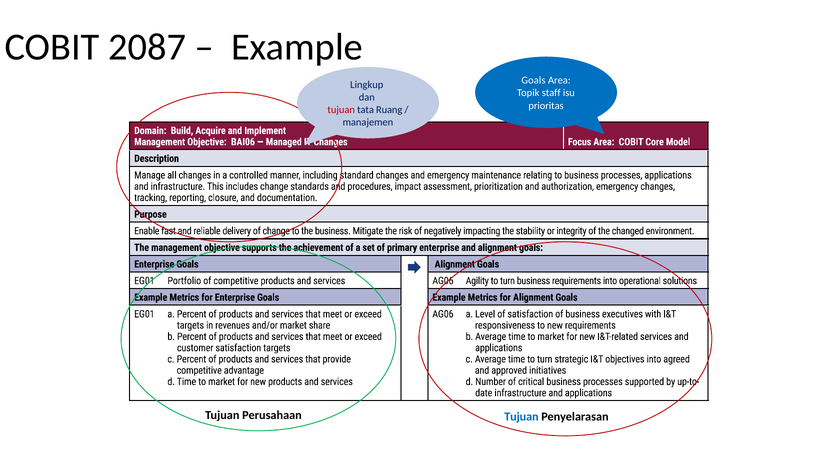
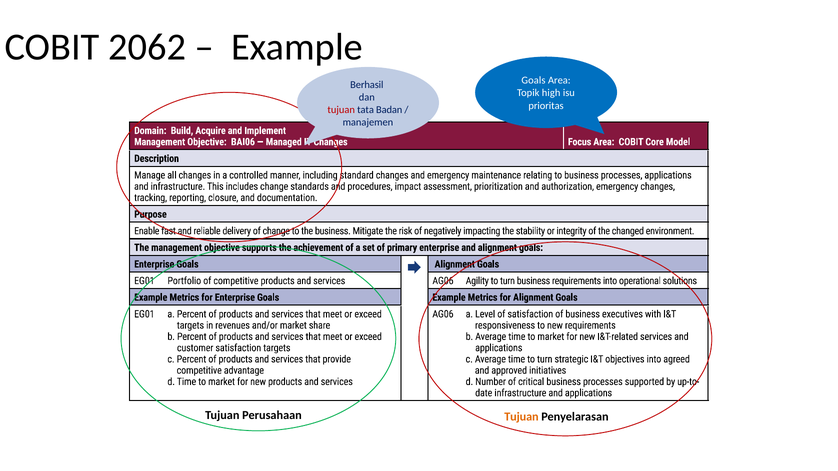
2087: 2087 -> 2062
Lingkup: Lingkup -> Berhasil
staff: staff -> high
Ruang: Ruang -> Badan
Tujuan at (521, 417) colour: blue -> orange
